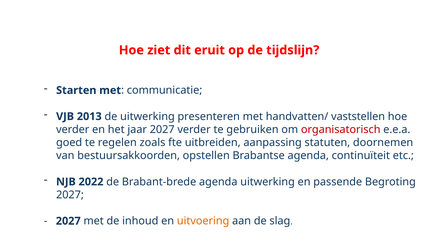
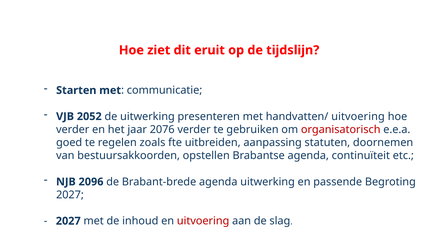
2013: 2013 -> 2052
handvatten/ vaststellen: vaststellen -> uitvoering
jaar 2027: 2027 -> 2076
2022: 2022 -> 2096
uitvoering at (203, 221) colour: orange -> red
